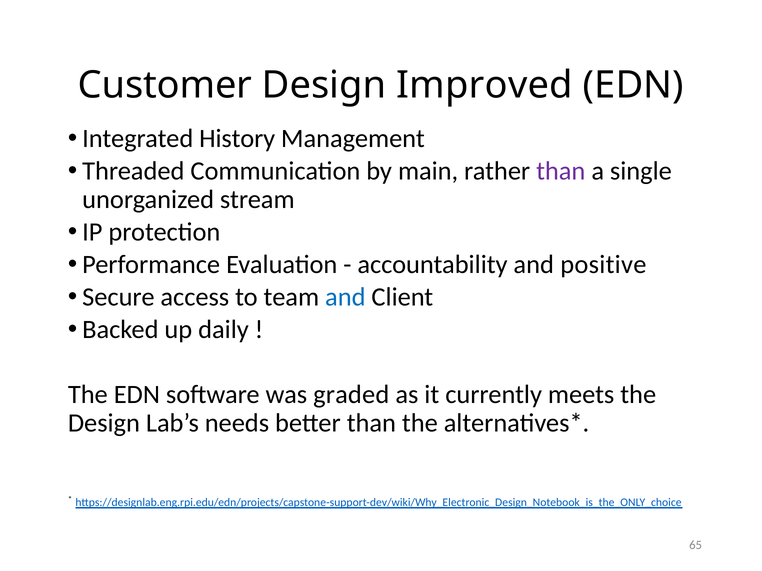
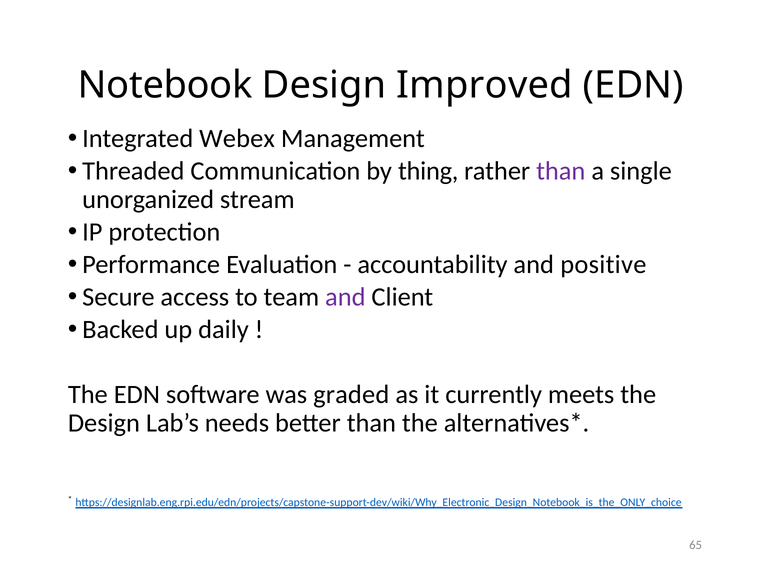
Customer: Customer -> Notebook
History: History -> Webex
main: main -> thing
and at (345, 297) colour: blue -> purple
